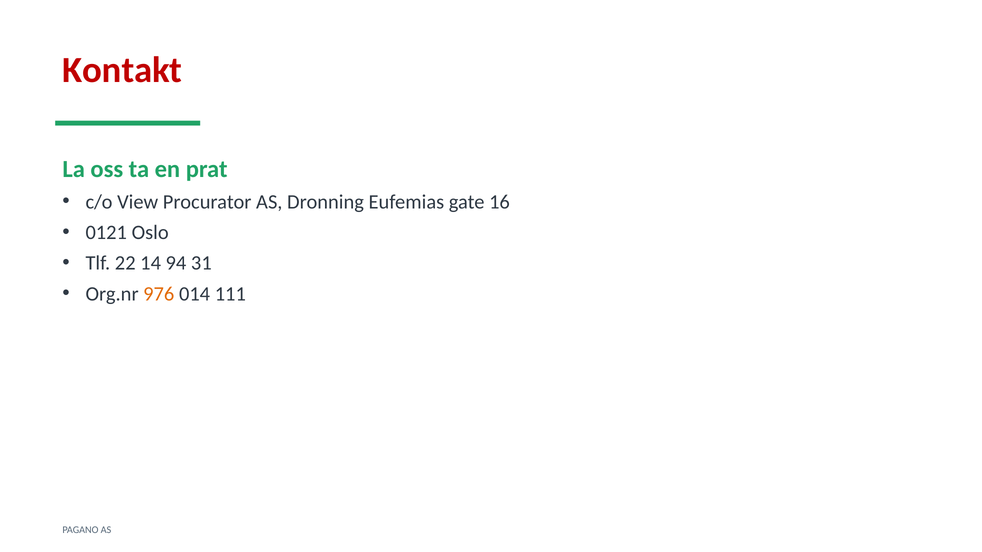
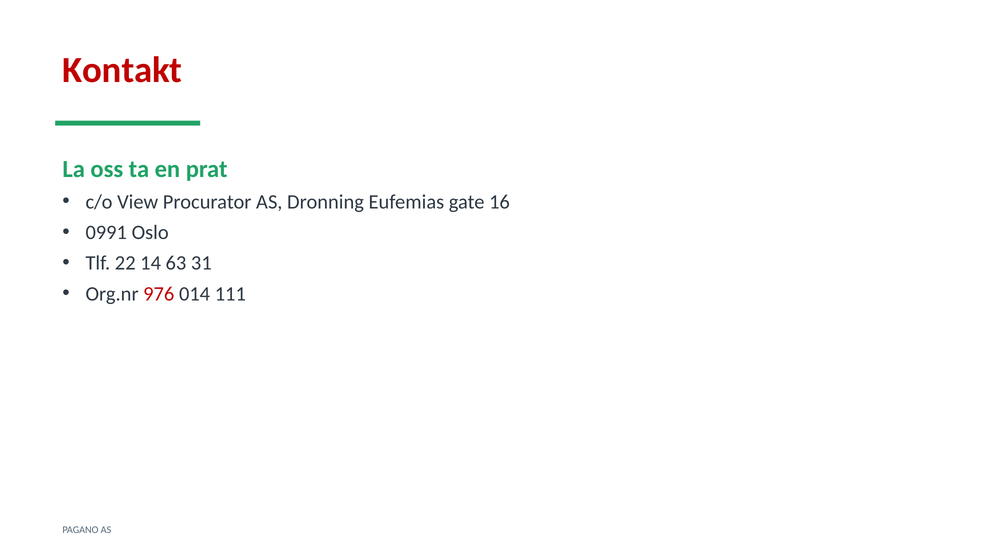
0121: 0121 -> 0991
94: 94 -> 63
976 colour: orange -> red
